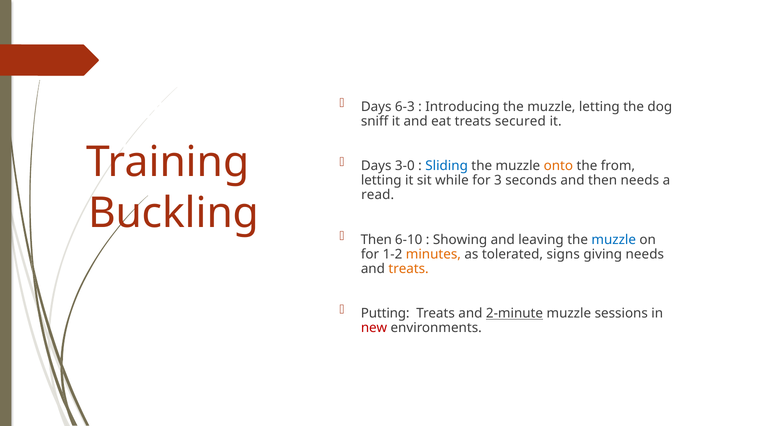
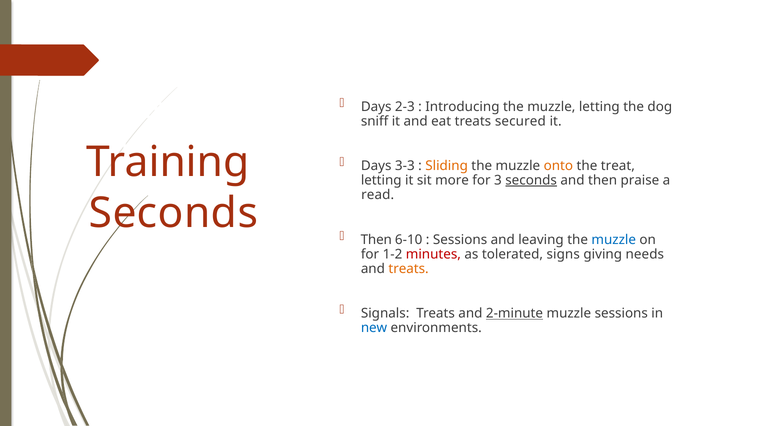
6-3: 6-3 -> 2-3
3-0: 3-0 -> 3-3
Sliding colour: blue -> orange
from: from -> treat
while: while -> more
seconds at (531, 181) underline: none -> present
then needs: needs -> praise
Buckling at (174, 214): Buckling -> Seconds
Showing at (460, 240): Showing -> Sessions
minutes colour: orange -> red
Putting: Putting -> Signals
new colour: red -> blue
